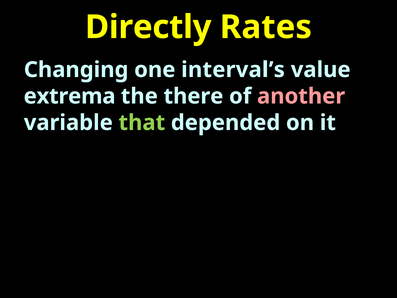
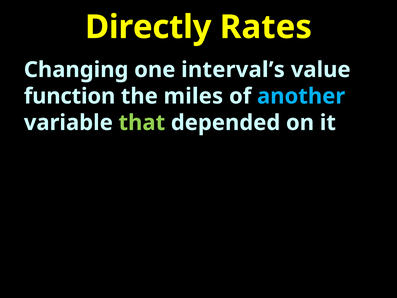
extrema: extrema -> function
there: there -> miles
another colour: pink -> light blue
